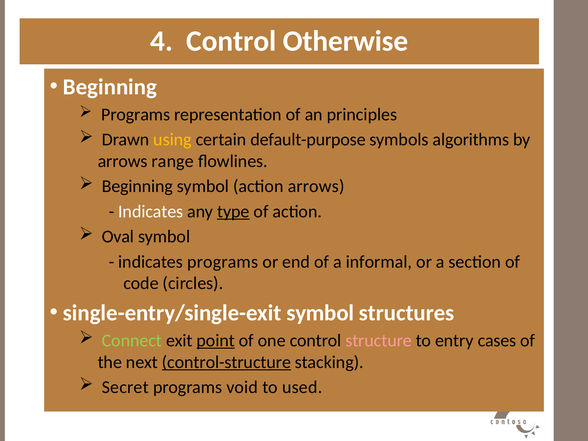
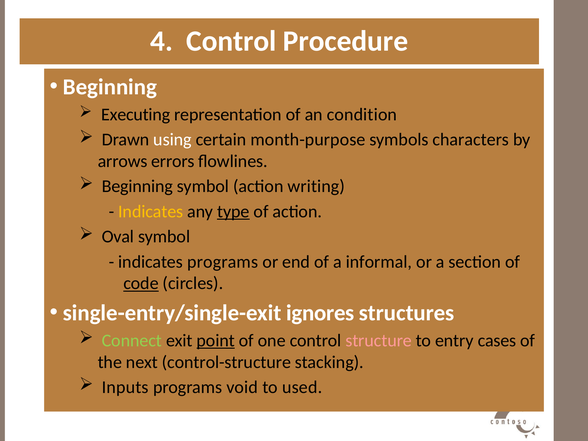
Otherwise: Otherwise -> Procedure
Programs at (136, 115): Programs -> Executing
principles: principles -> condition
using colour: yellow -> white
default-purpose: default-purpose -> month-purpose
algorithms: algorithms -> characters
range: range -> errors
action arrows: arrows -> writing
Indicates at (151, 212) colour: white -> yellow
code underline: none -> present
single-entry/single-exit symbol: symbol -> ignores
control-structure underline: present -> none
Secret: Secret -> Inputs
